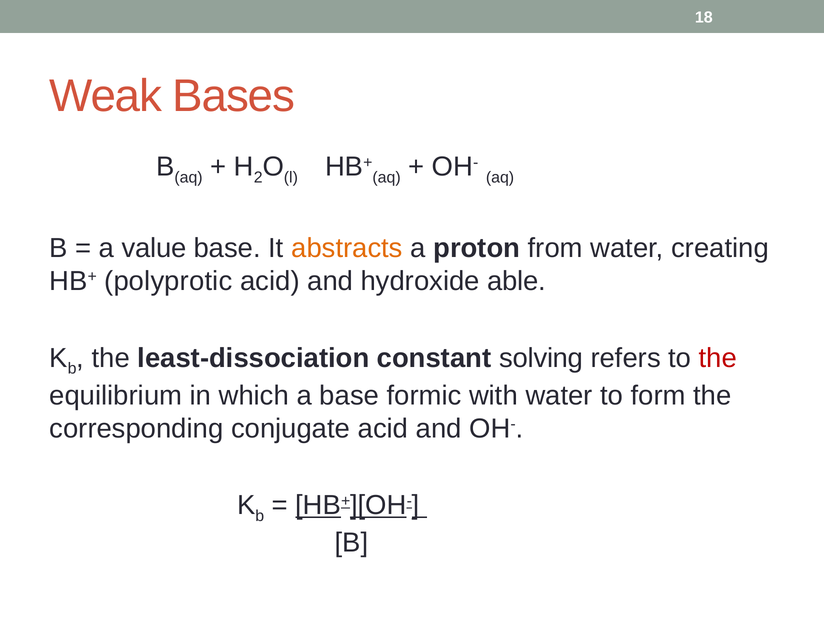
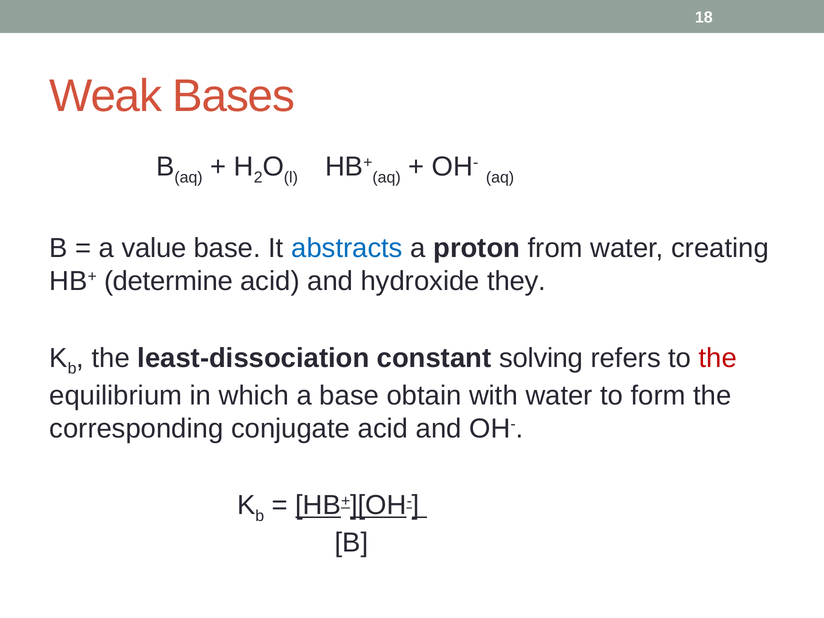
abstracts colour: orange -> blue
polyprotic: polyprotic -> determine
able: able -> they
formic: formic -> obtain
